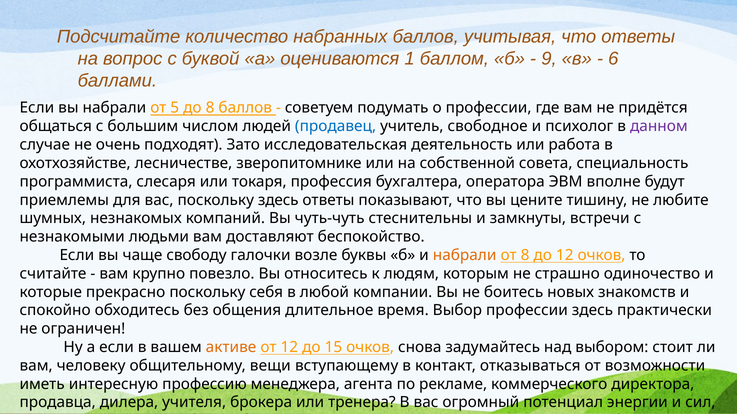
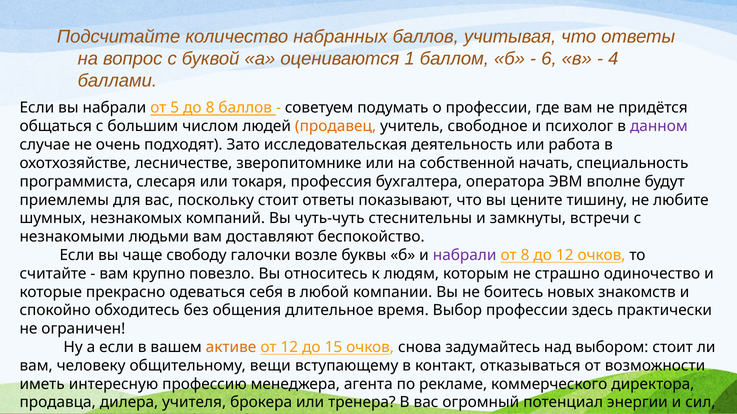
9: 9 -> 6
6: 6 -> 4
продавец colour: blue -> orange
совета: совета -> начать
поскольку здесь: здесь -> стоит
набрали at (465, 256) colour: orange -> purple
прекрасно поскольку: поскольку -> одеваться
